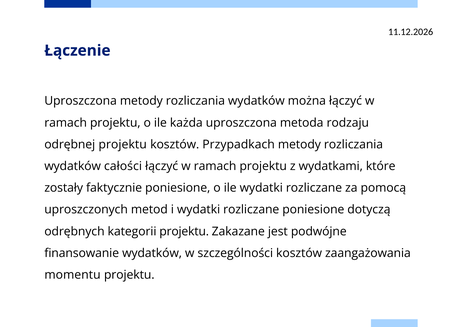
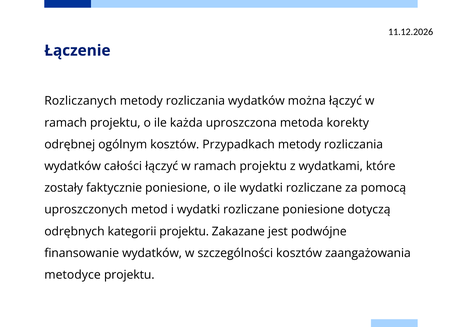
Uproszczona at (81, 101): Uproszczona -> Rozliczanych
rodzaju: rodzaju -> korekty
odrębnej projektu: projektu -> ogólnym
momentu: momentu -> metodyce
